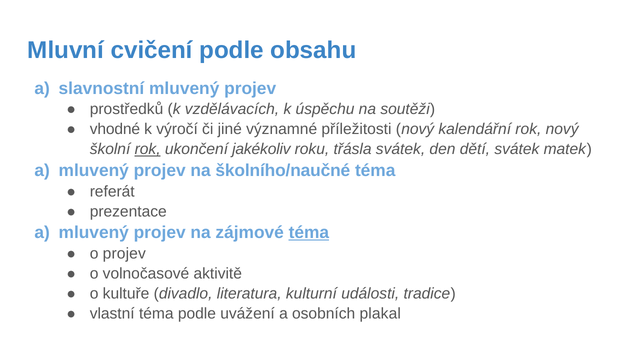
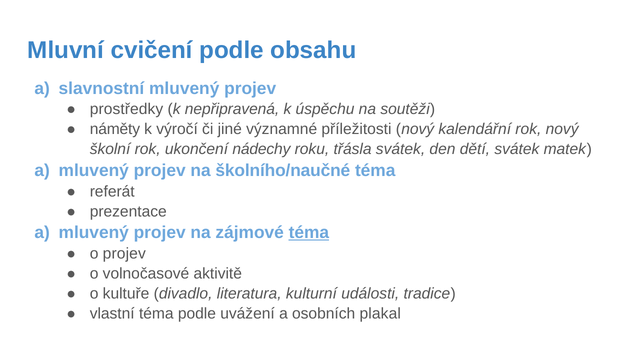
prostředků: prostředků -> prostředky
vzdělávacích: vzdělávacích -> nepřipravená
vhodné: vhodné -> náměty
rok at (148, 149) underline: present -> none
jakékoliv: jakékoliv -> nádechy
